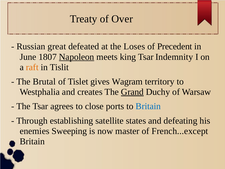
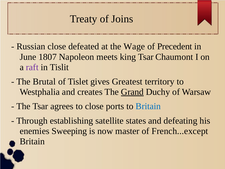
Over: Over -> Joins
Russian great: great -> close
Loses: Loses -> Wage
Napoleon underline: present -> none
Indemnity: Indemnity -> Chaumont
raft colour: orange -> purple
Wagram: Wagram -> Greatest
